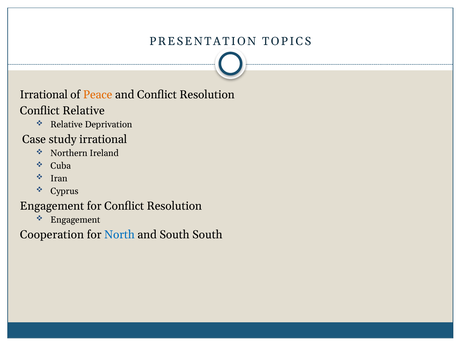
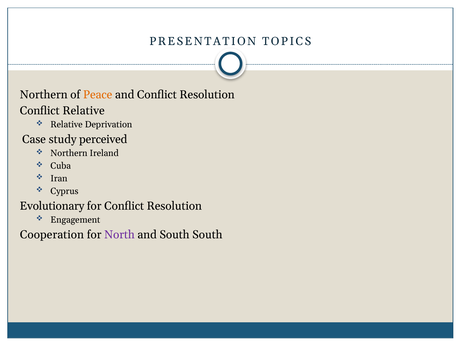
Irrational at (44, 95): Irrational -> Northern
study irrational: irrational -> perceived
Engagement at (52, 206): Engagement -> Evolutionary
North colour: blue -> purple
